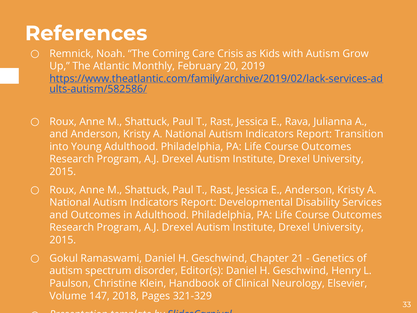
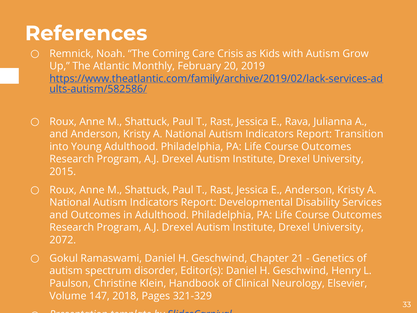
2015 at (63, 240): 2015 -> 2072
